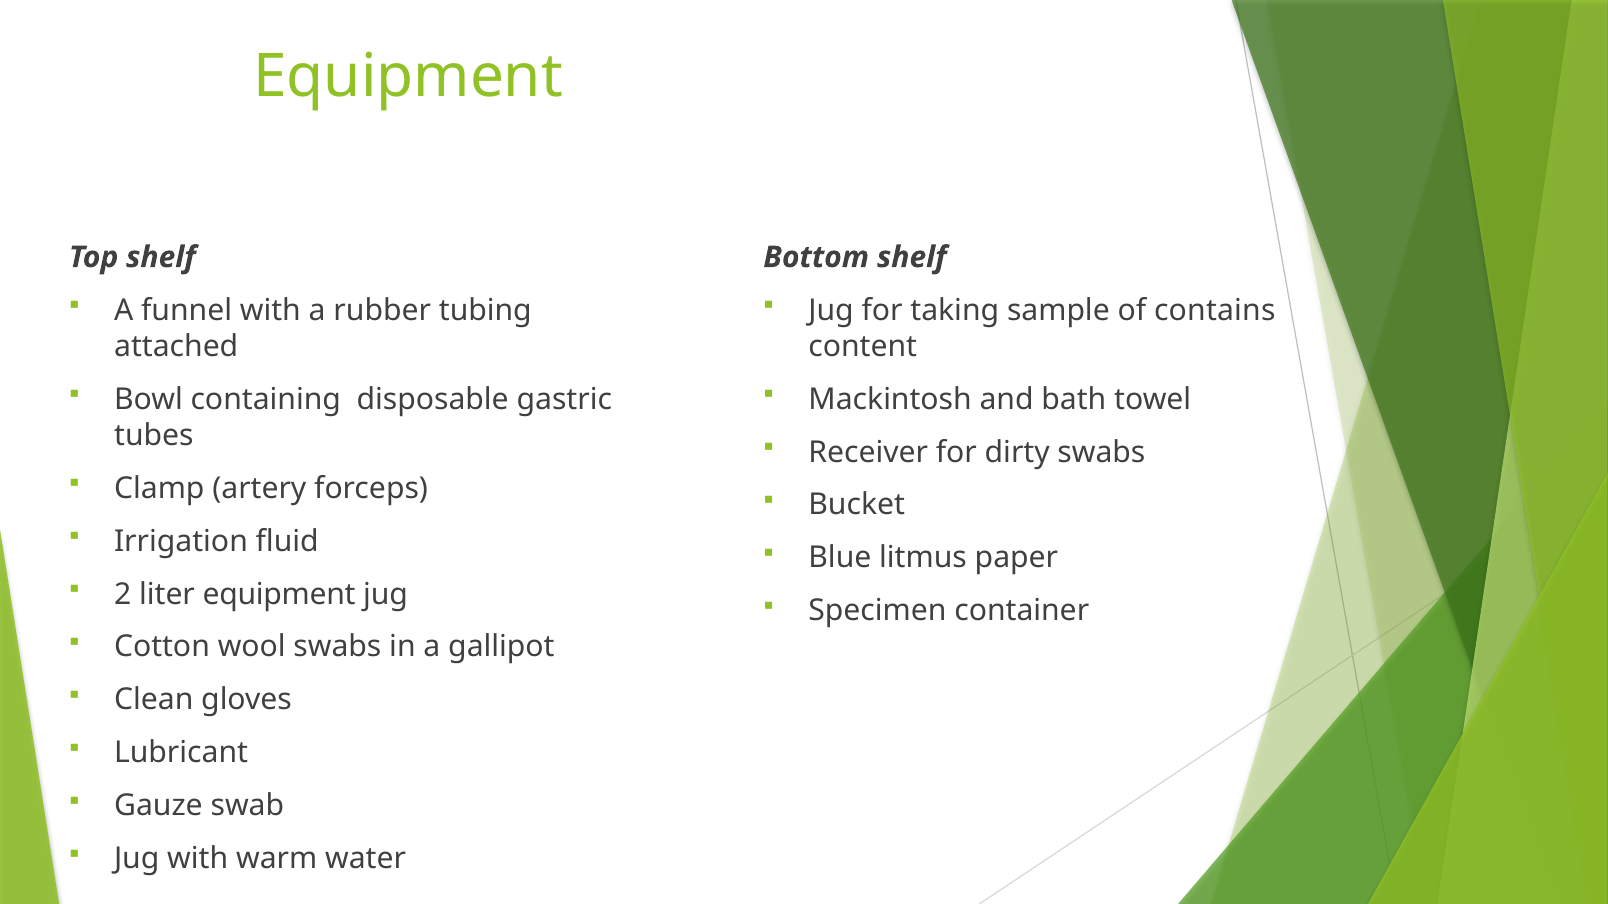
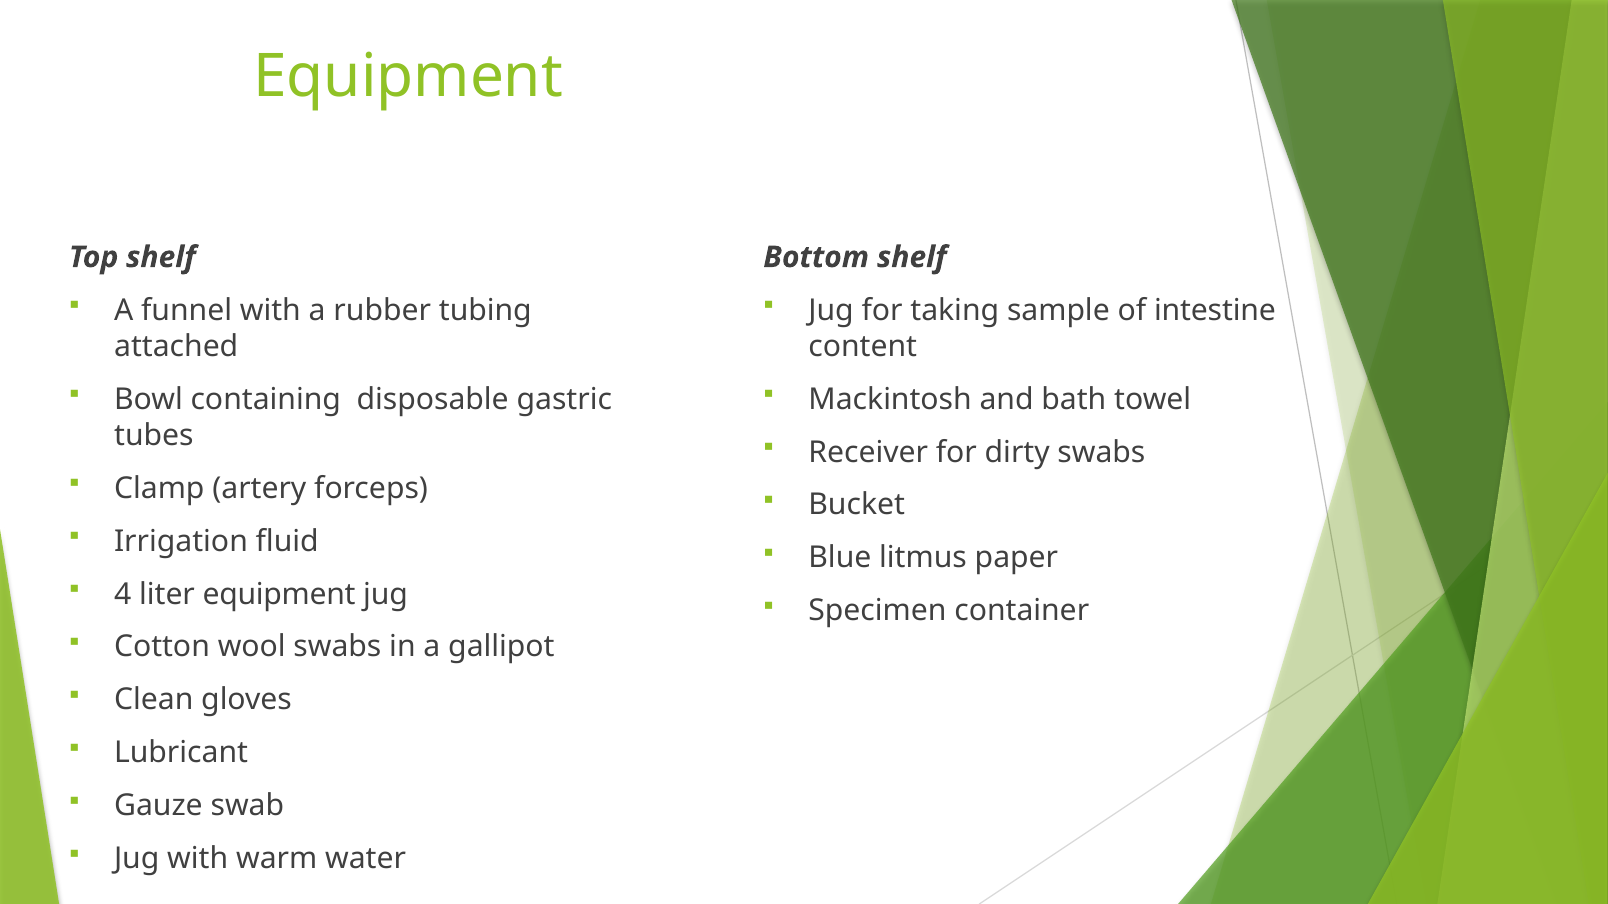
contains: contains -> intestine
2: 2 -> 4
